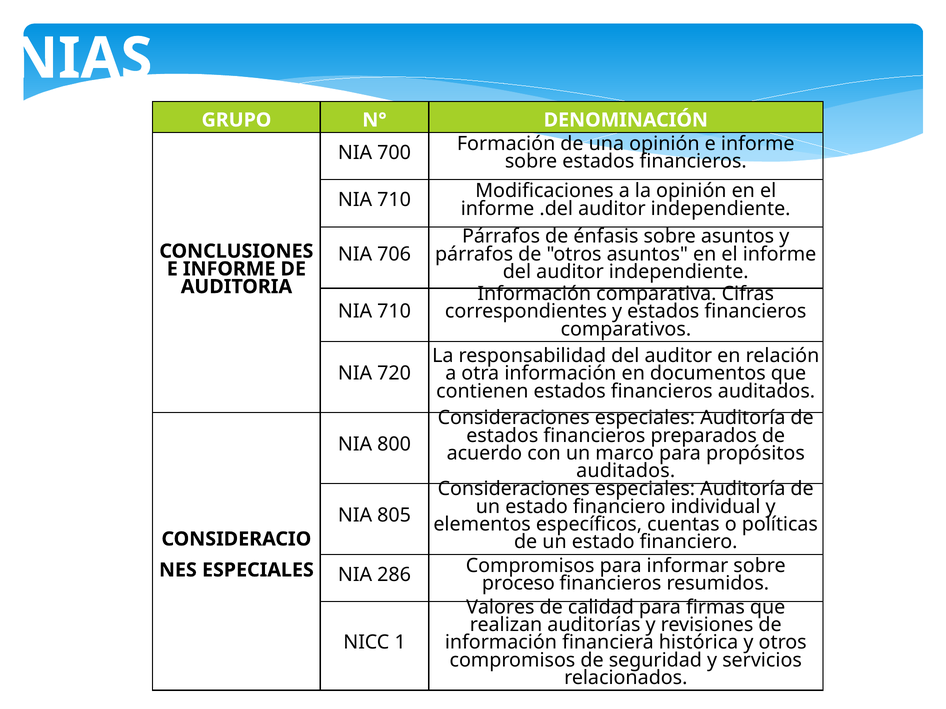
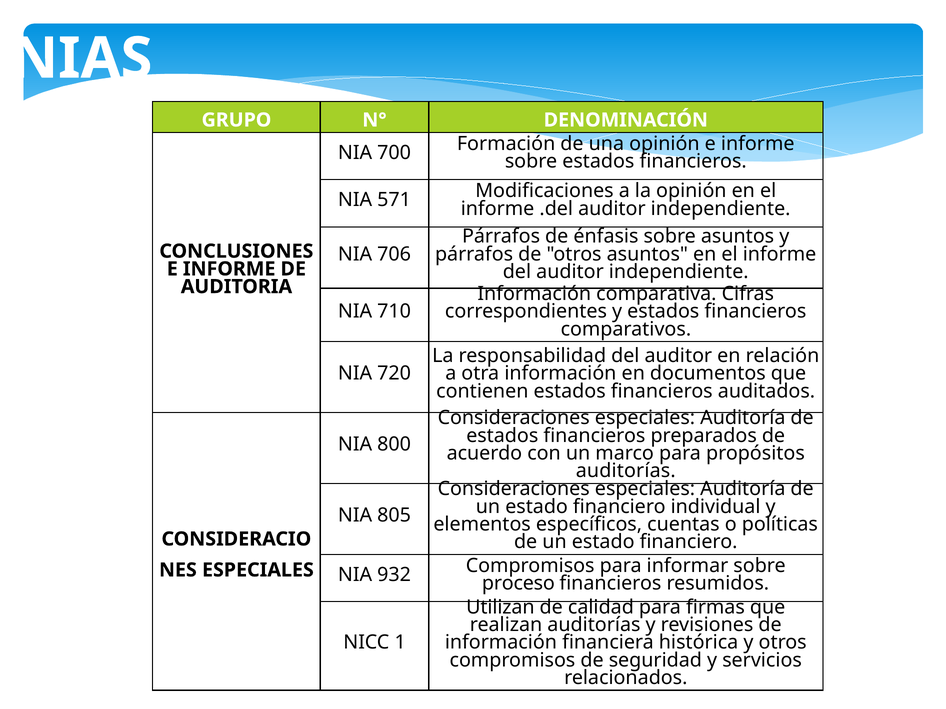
710 at (394, 200): 710 -> 571
auditados at (626, 471): auditados -> auditorías
286: 286 -> 932
Valores: Valores -> Utilizan
